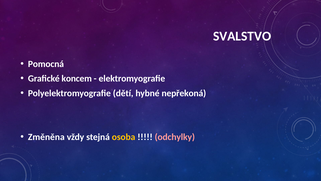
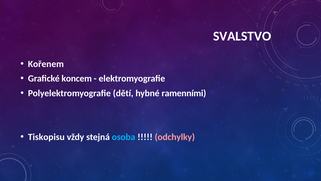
Pomocná: Pomocná -> Kořenem
nepřekoná: nepřekoná -> ramenními
Změněna: Změněna -> Tiskopisu
osoba colour: yellow -> light blue
